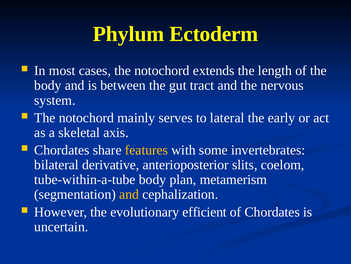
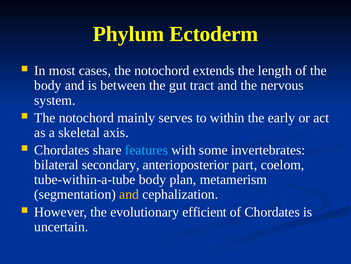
lateral: lateral -> within
features colour: yellow -> light blue
derivative: derivative -> secondary
slits: slits -> part
